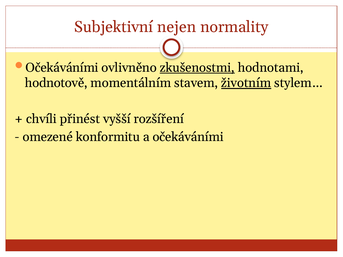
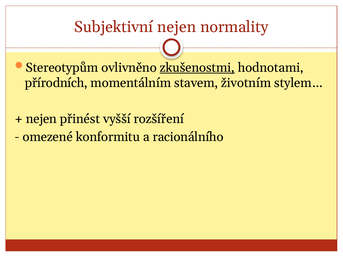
Očekáváními at (62, 68): Očekáváními -> Stereotypům
hodnotově: hodnotově -> přírodních
životním underline: present -> none
chvíli at (41, 119): chvíli -> nejen
a očekáváními: očekáváními -> racionálního
